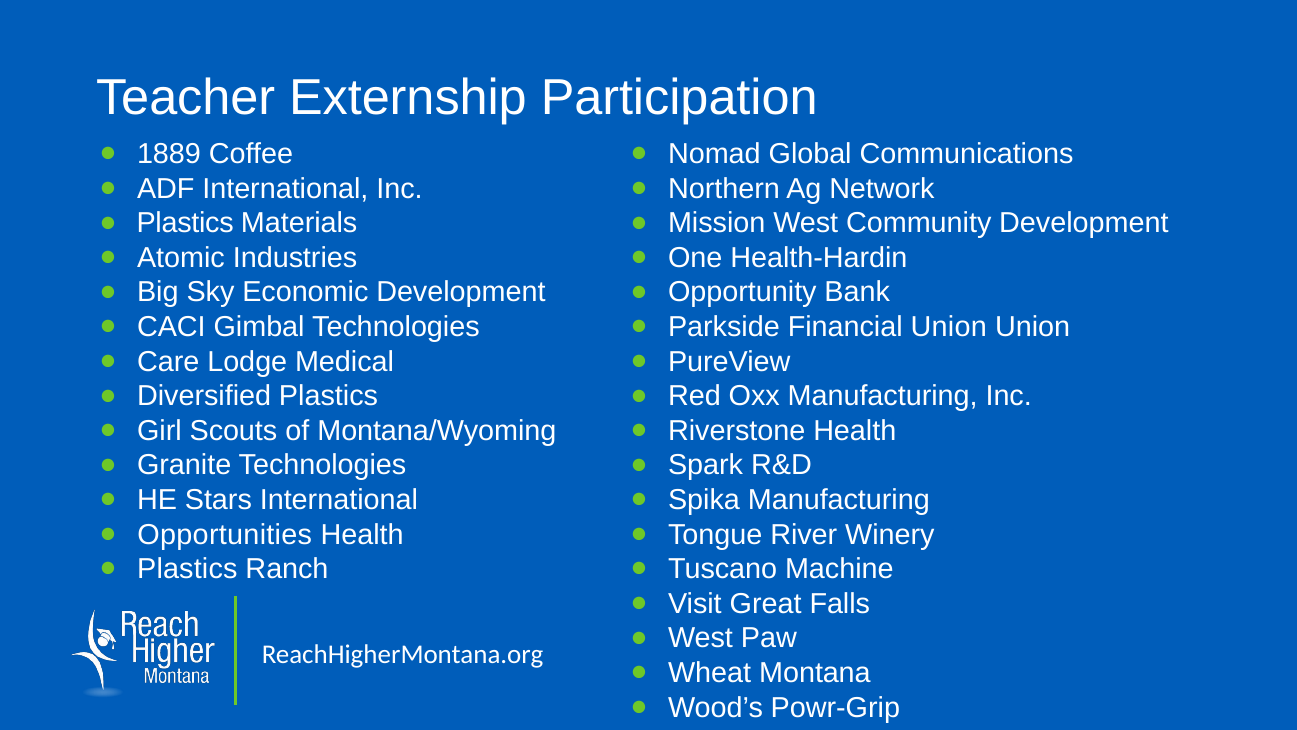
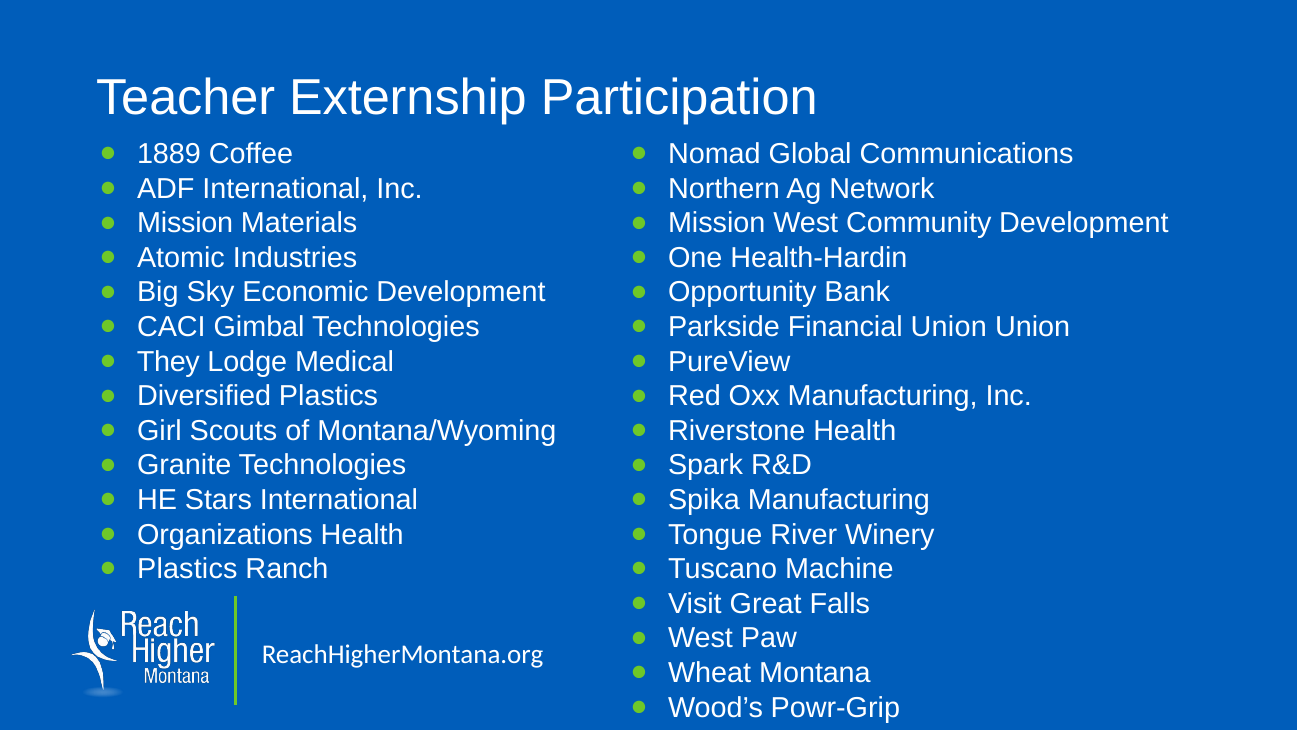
Plastics at (185, 223): Plastics -> Mission
Care: Care -> They
Opportunities: Opportunities -> Organizations
